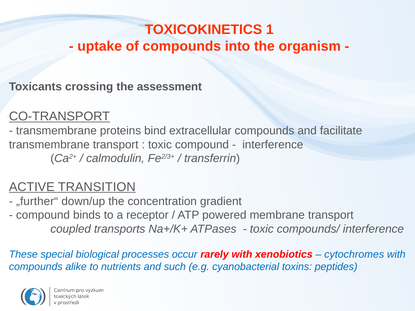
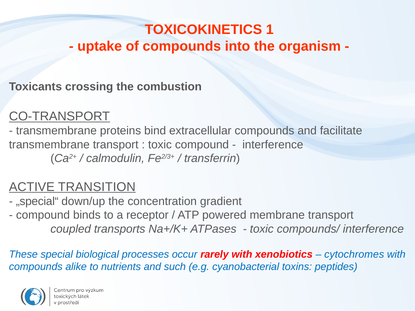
assessment: assessment -> combustion
„further“: „further“ -> „special“
